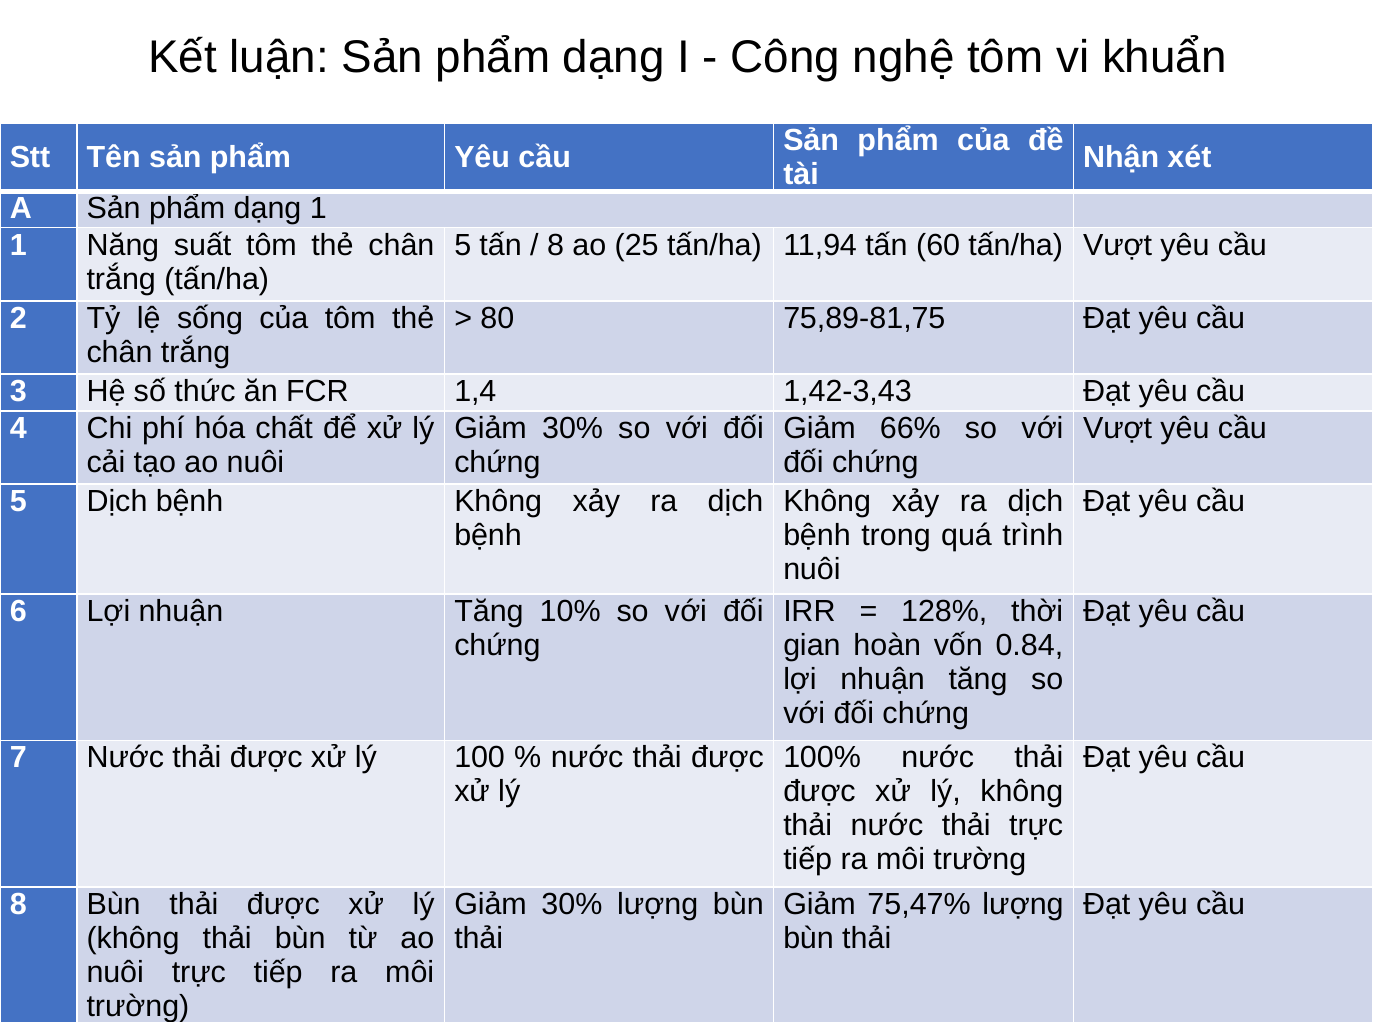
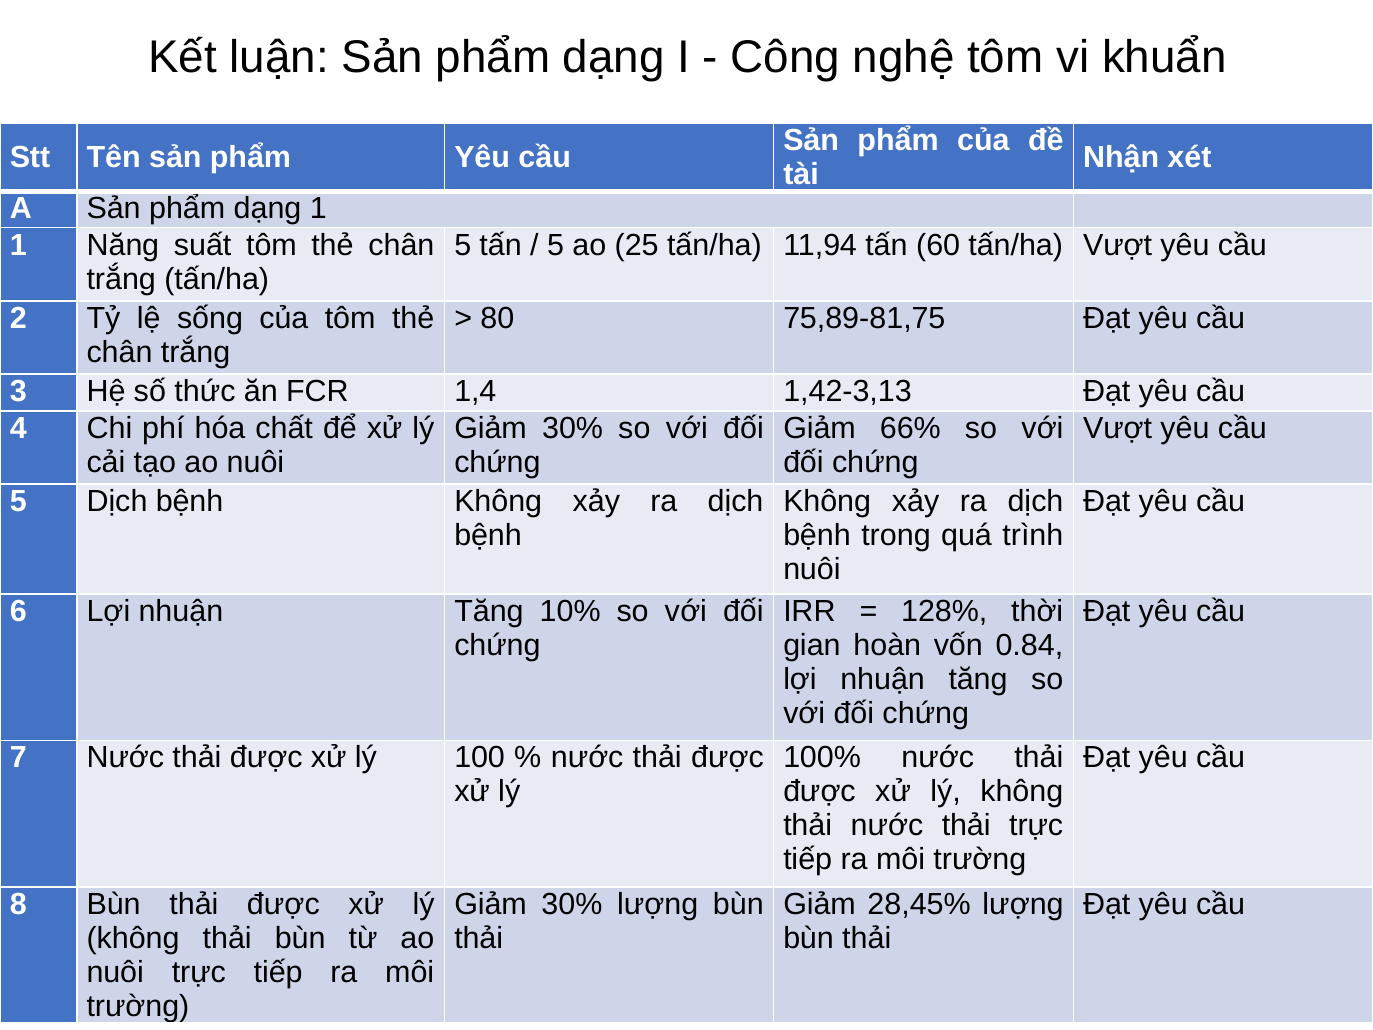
8 at (556, 245): 8 -> 5
1,42-3,43: 1,42-3,43 -> 1,42-3,13
75,47%: 75,47% -> 28,45%
